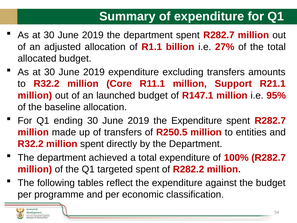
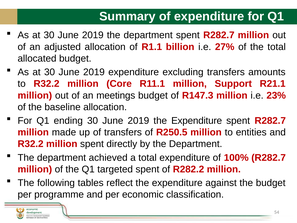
launched: launched -> meetings
R147.1: R147.1 -> R147.3
95%: 95% -> 23%
